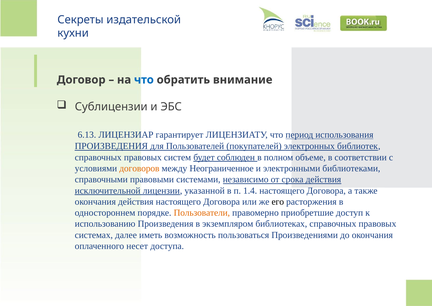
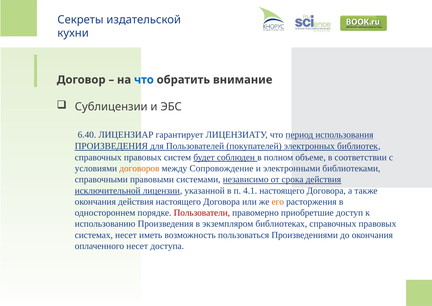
6.13: 6.13 -> 6.40
Неограниченное: Неограниченное -> Сопровождение
1.4: 1.4 -> 4.1
его colour: black -> orange
Пользователи colour: orange -> red
системах далее: далее -> несет
